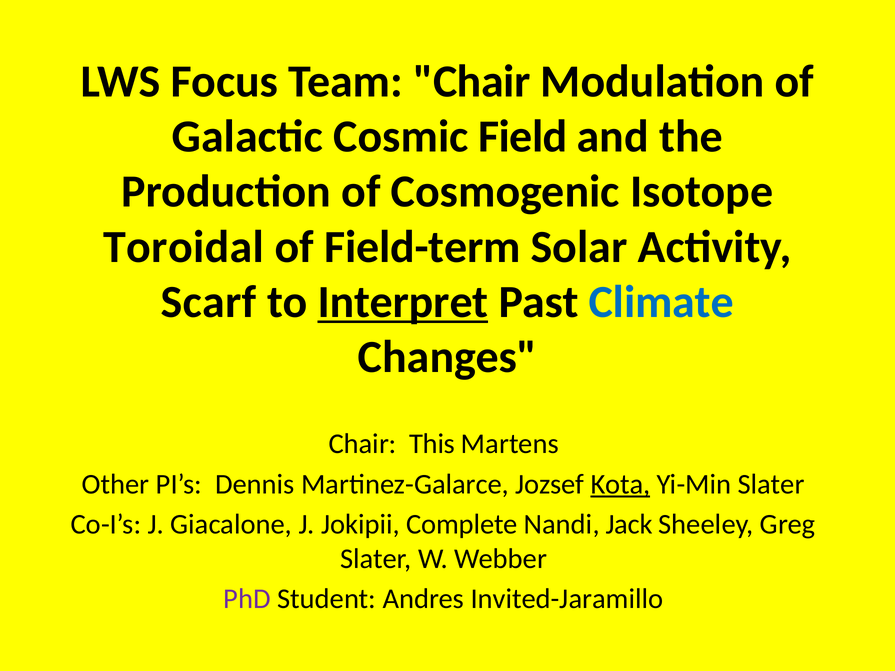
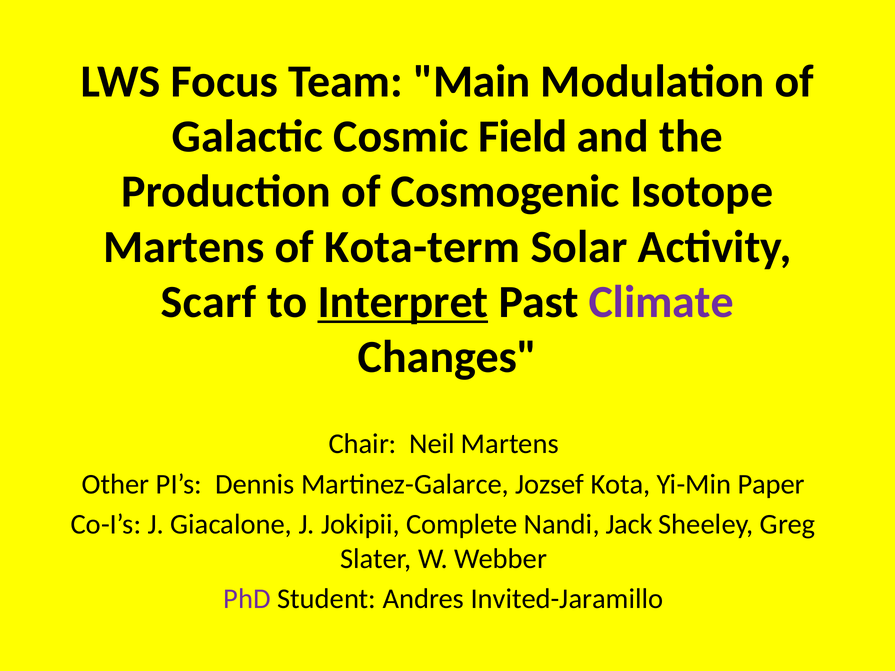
Team Chair: Chair -> Main
Toroidal at (184, 247): Toroidal -> Martens
Field-term: Field-term -> Kota-term
Climate colour: blue -> purple
This: This -> Neil
Kota underline: present -> none
Yi-Min Slater: Slater -> Paper
